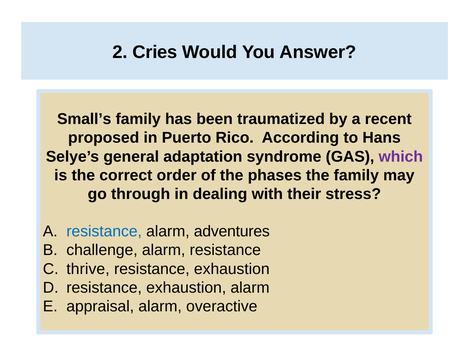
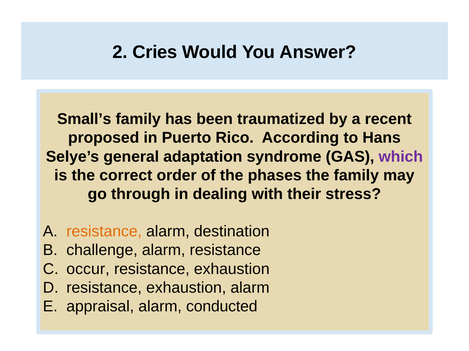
resistance at (104, 232) colour: blue -> orange
adventures: adventures -> destination
thrive: thrive -> occur
overactive: overactive -> conducted
